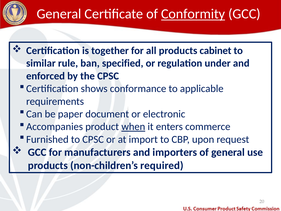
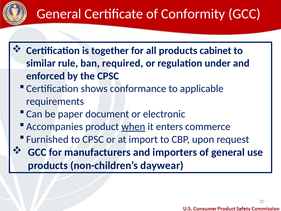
Conformity underline: present -> none
specified: specified -> required
required: required -> daywear
